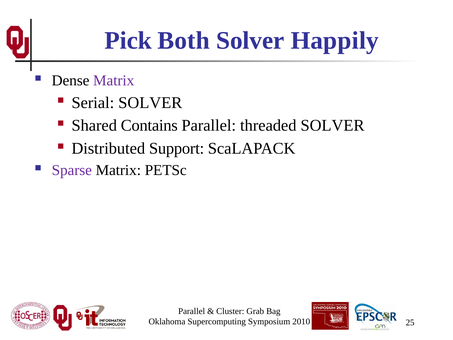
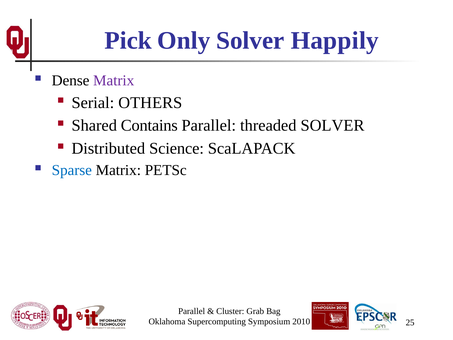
Both: Both -> Only
Serial SOLVER: SOLVER -> OTHERS
Support: Support -> Science
Sparse colour: purple -> blue
